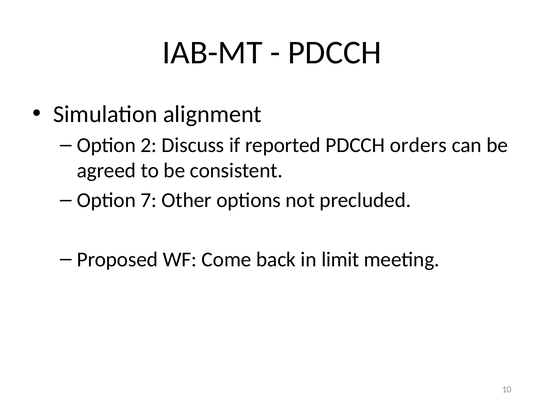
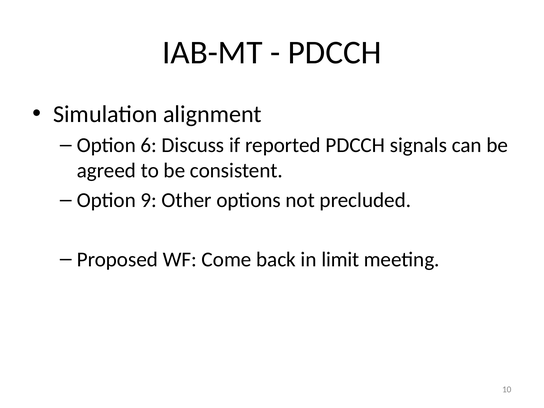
2: 2 -> 6
orders: orders -> signals
7: 7 -> 9
